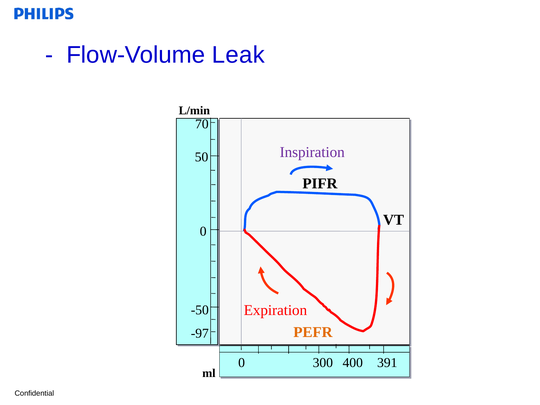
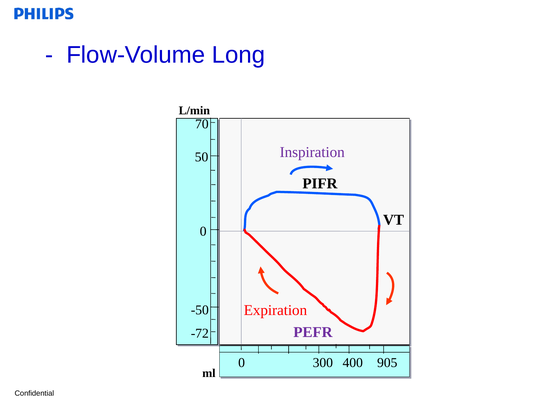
Leak: Leak -> Long
PEFR colour: orange -> purple
-97: -97 -> -72
391: 391 -> 905
